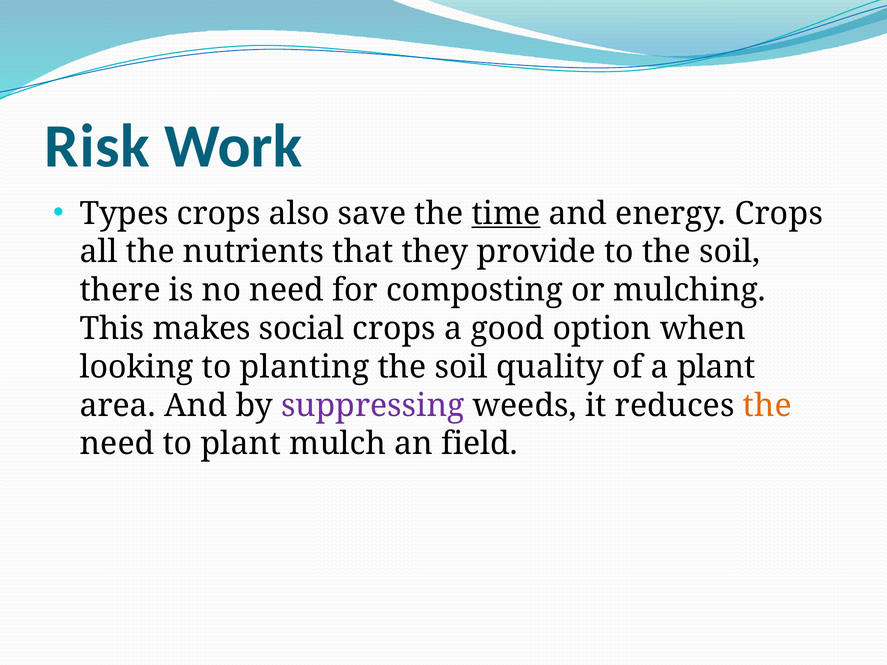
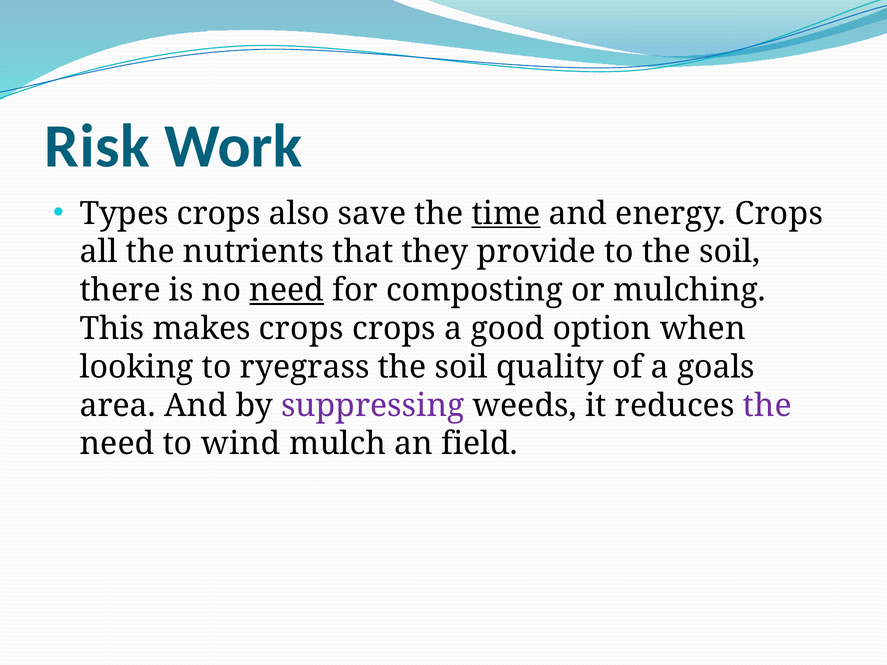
need at (287, 290) underline: none -> present
makes social: social -> crops
planting: planting -> ryegrass
a plant: plant -> goals
the at (767, 406) colour: orange -> purple
to plant: plant -> wind
